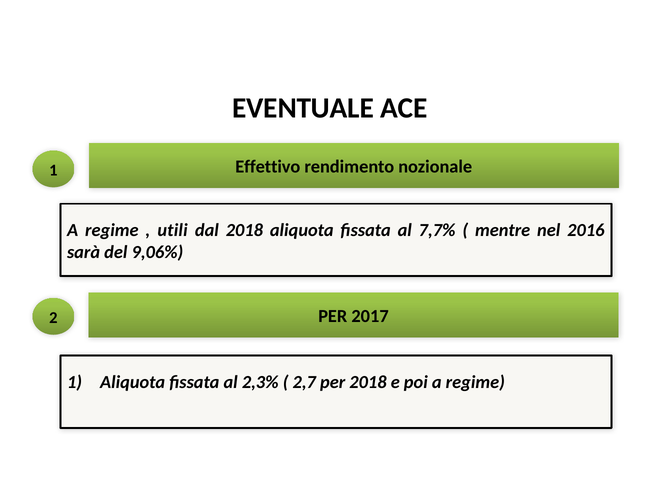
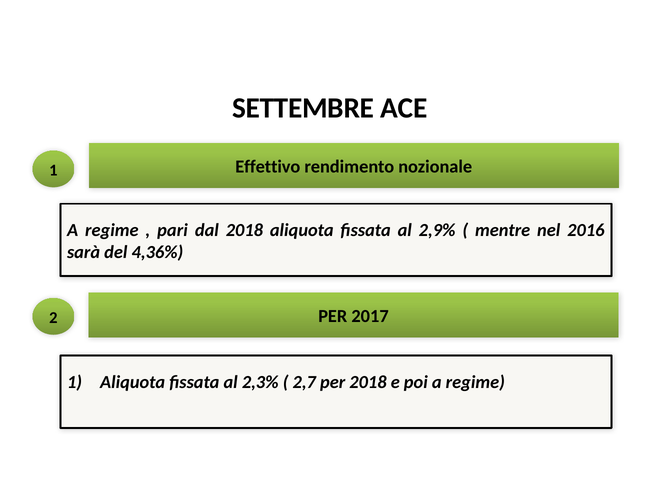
EVENTUALE: EVENTUALE -> SETTEMBRE
utili: utili -> pari
7,7%: 7,7% -> 2,9%
9,06%: 9,06% -> 4,36%
